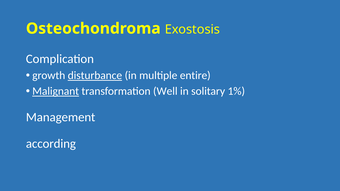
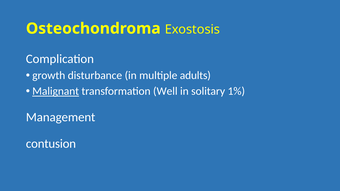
disturbance underline: present -> none
entire: entire -> adults
according: according -> contusion
